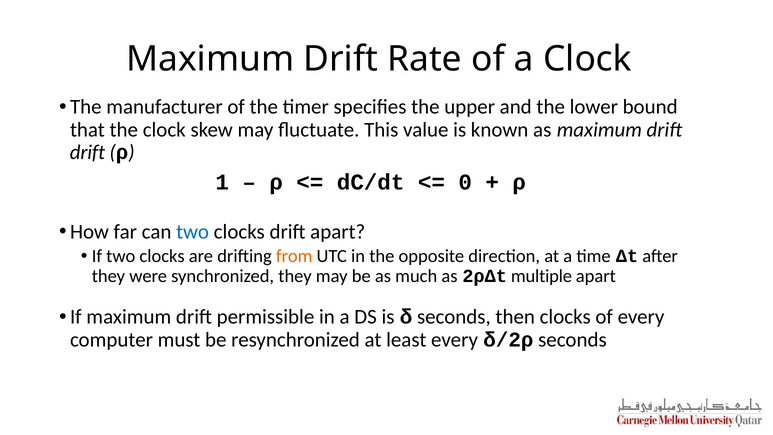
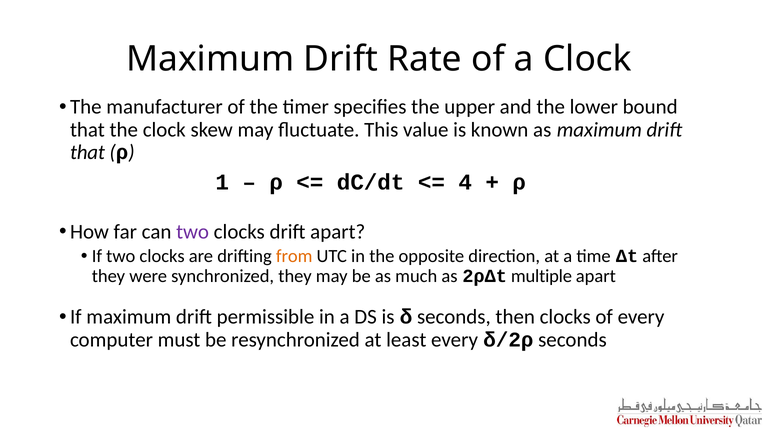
drift at (87, 152): drift -> that
0: 0 -> 4
two at (193, 232) colour: blue -> purple
